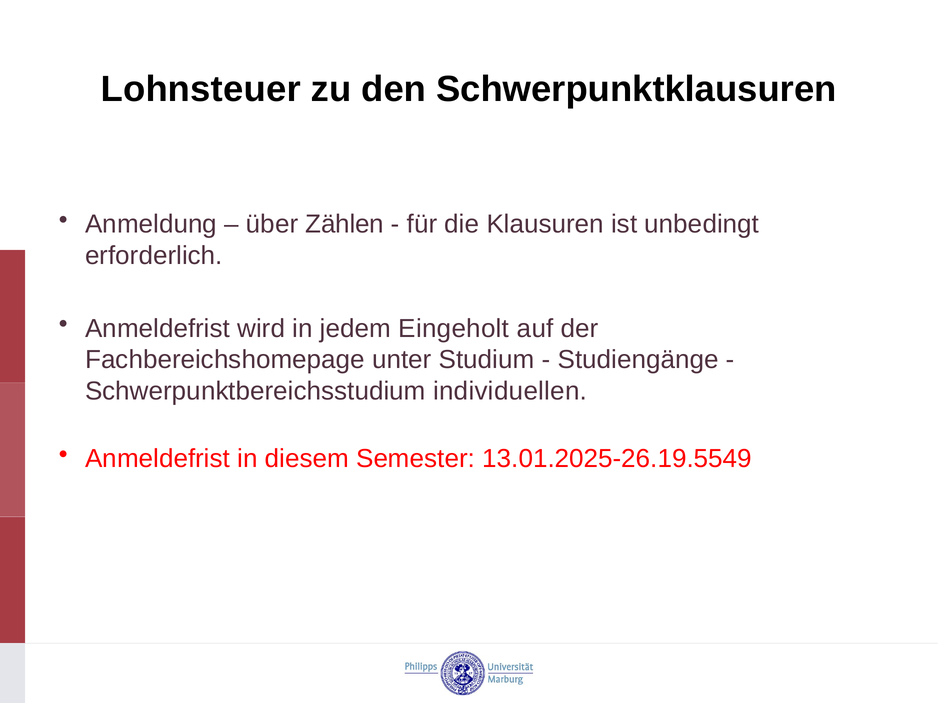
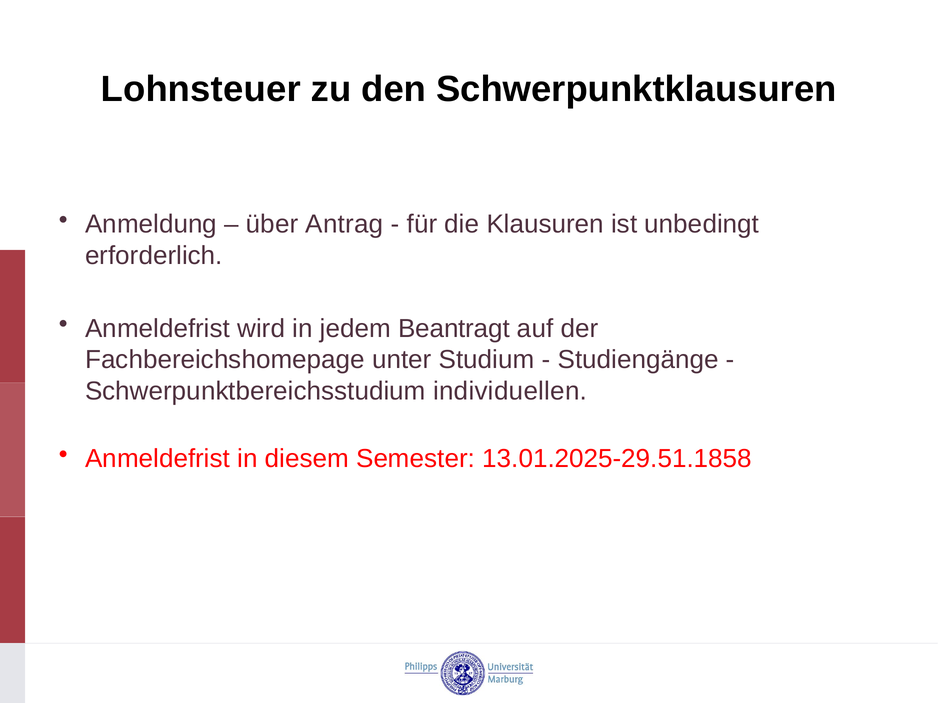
Zählen: Zählen -> Antrag
Eingeholt: Eingeholt -> Beantragt
13.01.2025-26.19.5549: 13.01.2025-26.19.5549 -> 13.01.2025-29.51.1858
